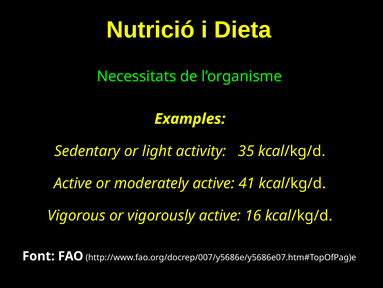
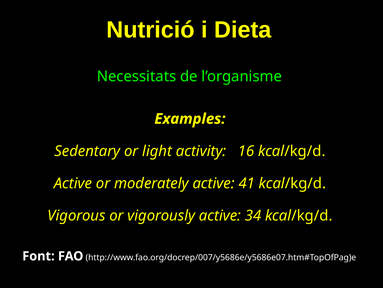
35: 35 -> 16
16: 16 -> 34
